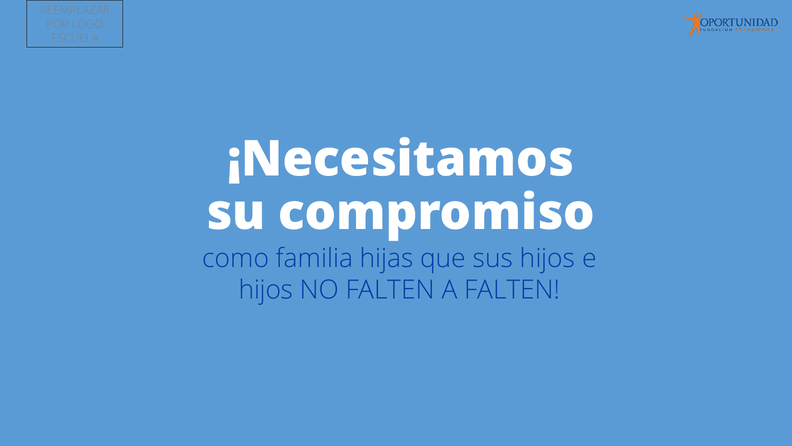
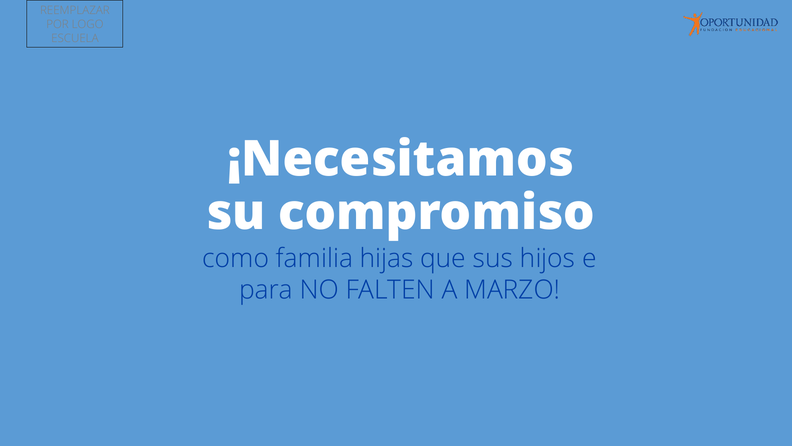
hijos at (266, 290): hijos -> para
A FALTEN: FALTEN -> MARZO
